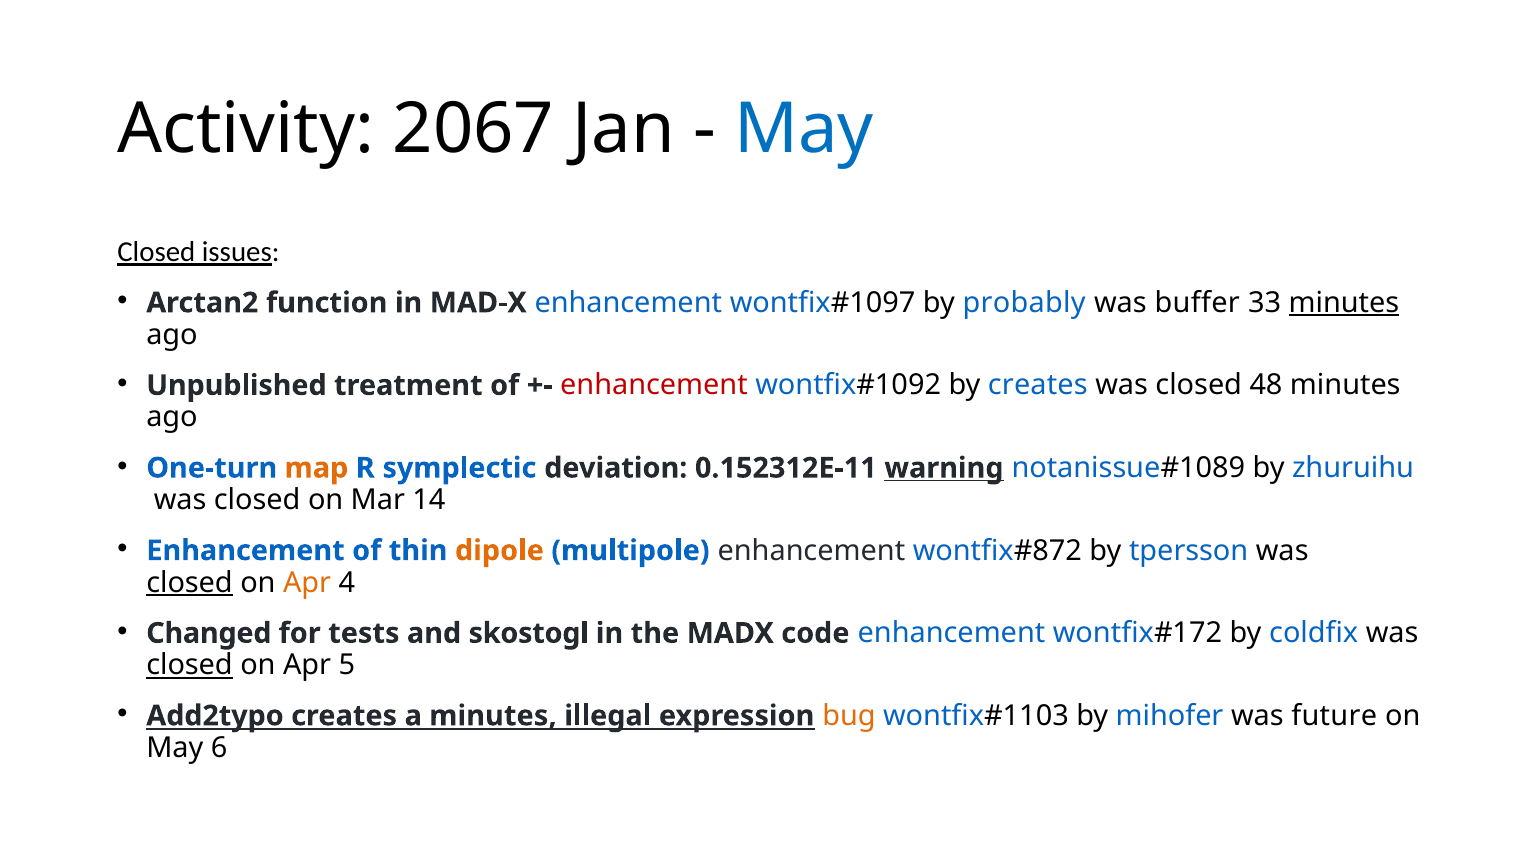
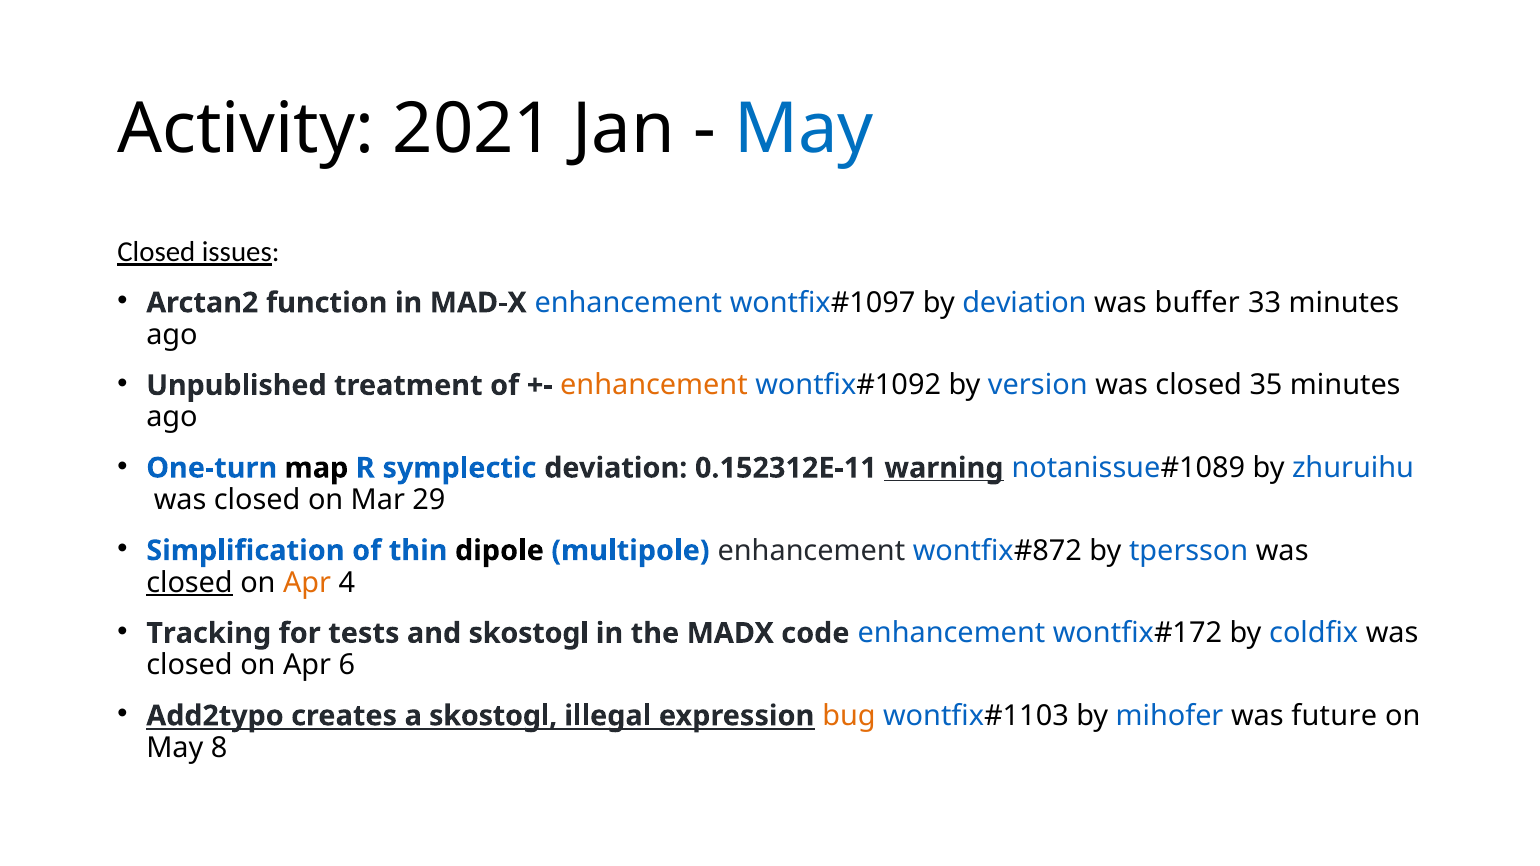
2067: 2067 -> 2021
by probably: probably -> deviation
minutes at (1344, 303) underline: present -> none
enhancement at (654, 386) colour: red -> orange
by creates: creates -> version
48: 48 -> 35
map colour: orange -> black
14: 14 -> 29
Enhancement at (245, 551): Enhancement -> Simplification
dipole colour: orange -> black
Changed: Changed -> Tracking
closed at (190, 665) underline: present -> none
5: 5 -> 6
a minutes: minutes -> skostogl
6: 6 -> 8
